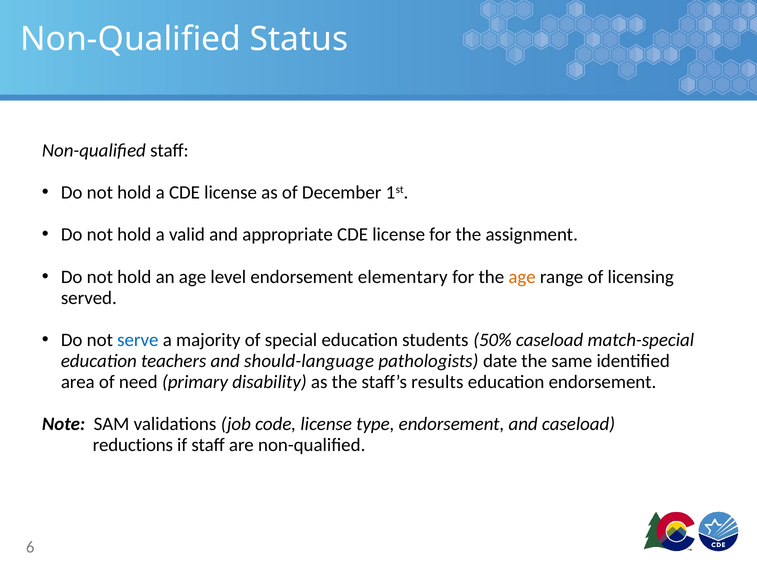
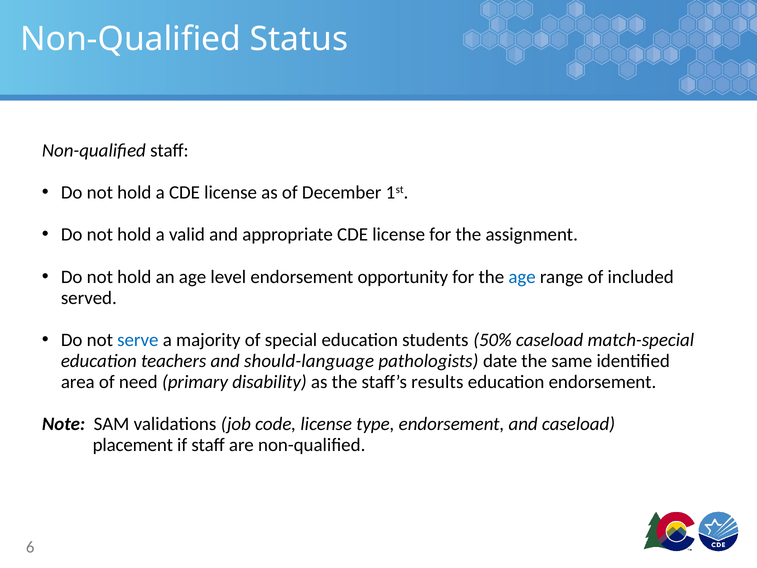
elementary: elementary -> opportunity
age at (522, 277) colour: orange -> blue
licensing: licensing -> included
reductions: reductions -> placement
